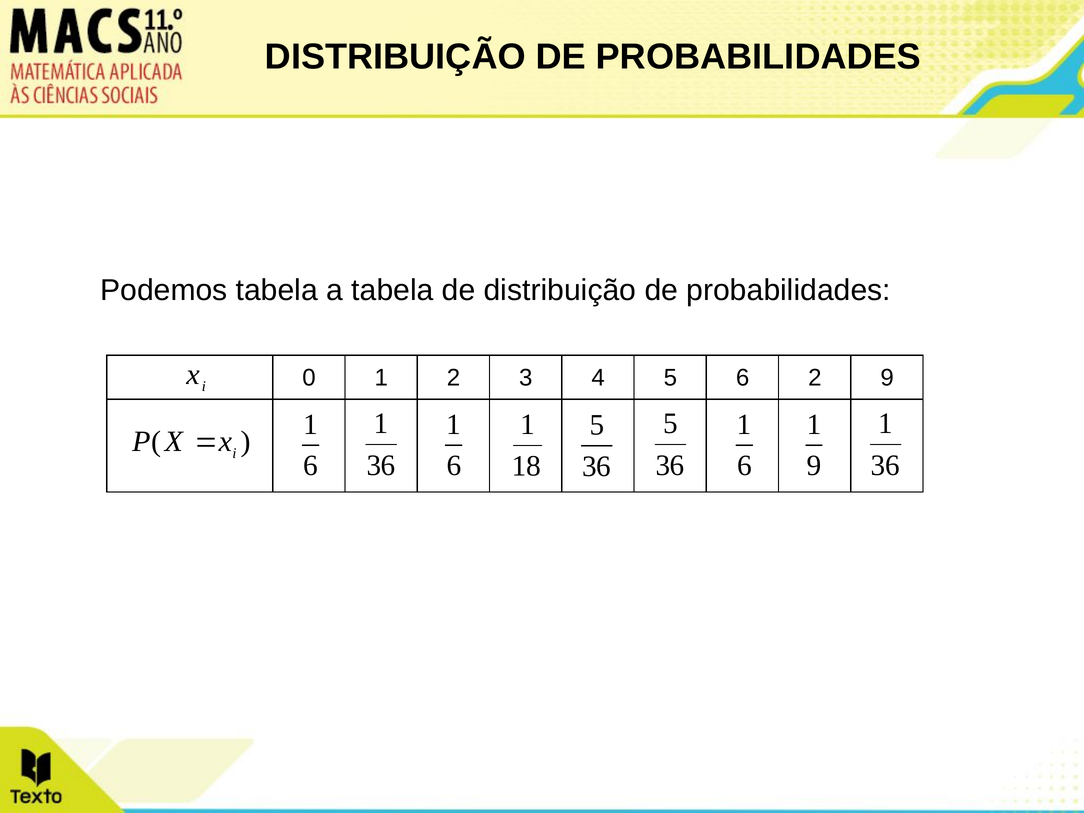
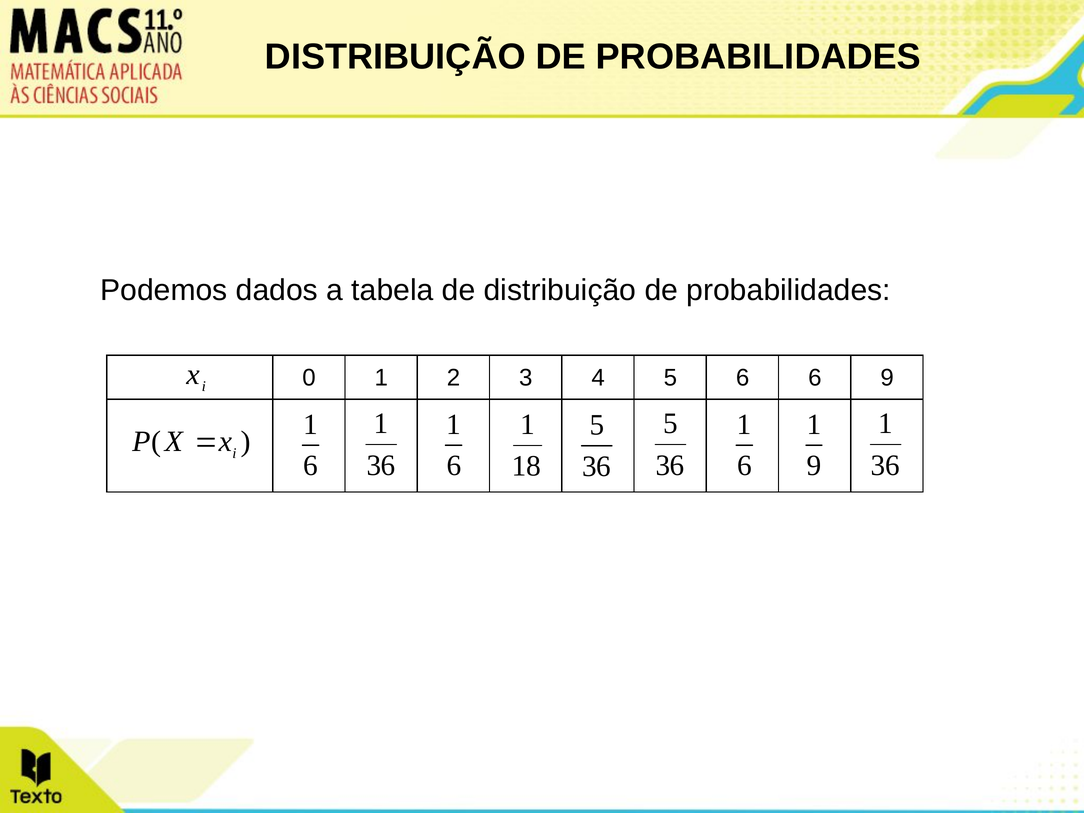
Podemos tabela: tabela -> dados
6 2: 2 -> 6
